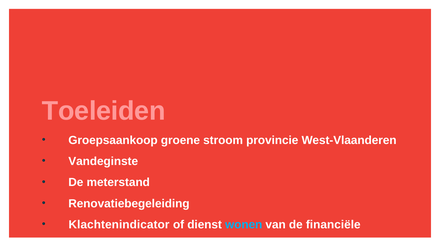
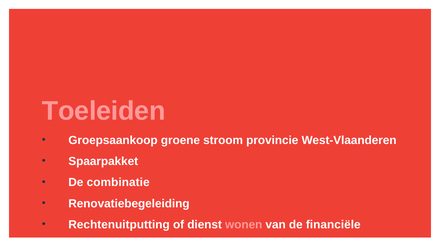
Vandeginste: Vandeginste -> Spaarpakket
meterstand: meterstand -> combinatie
Klachtenindicator: Klachtenindicator -> Rechtenuitputting
wonen colour: light blue -> pink
